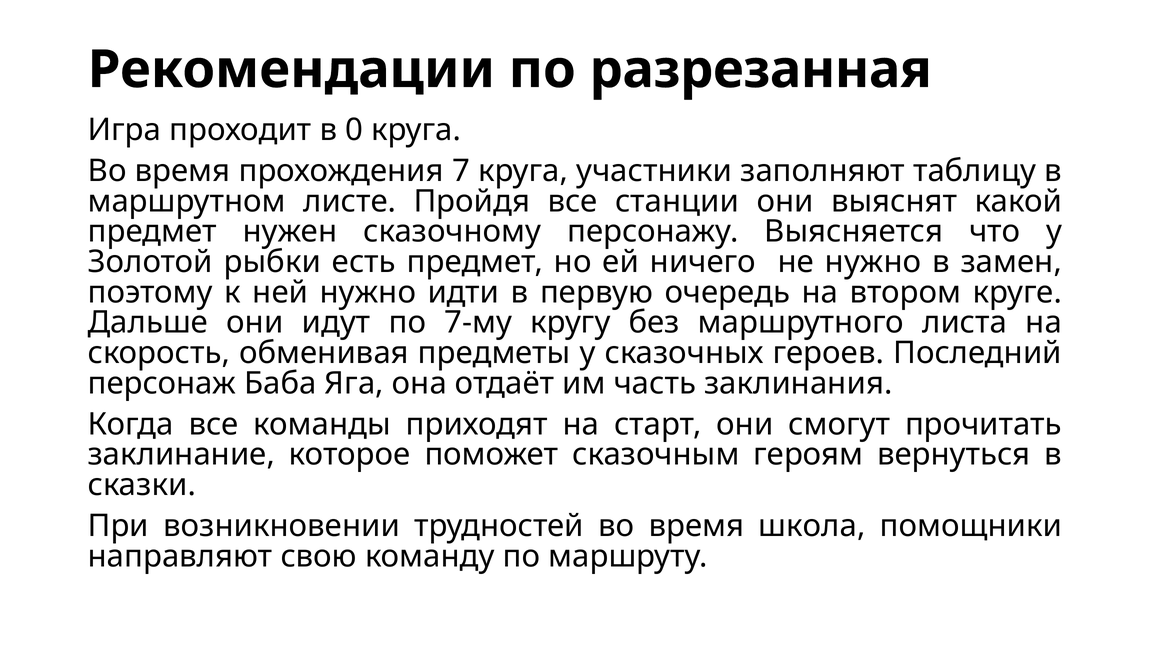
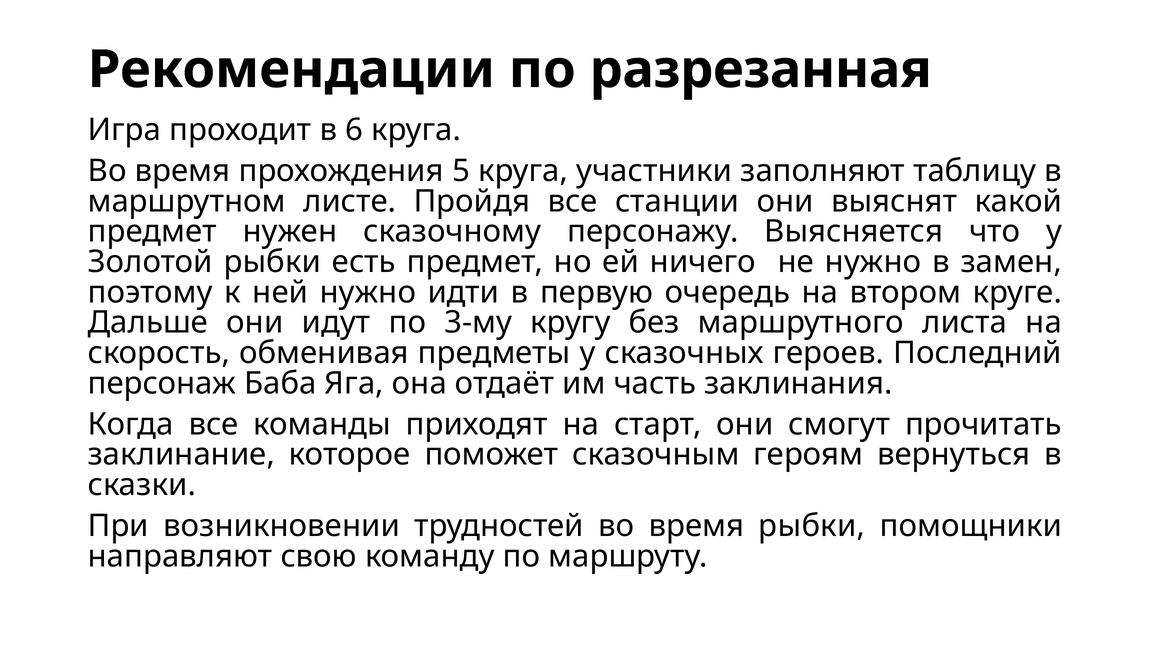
0: 0 -> 6
7: 7 -> 5
7-му: 7-му -> 3-му
время школа: школа -> рыбки
